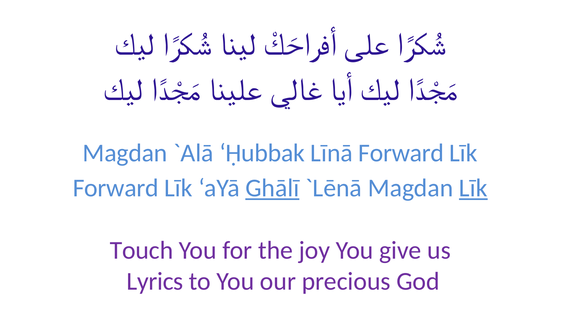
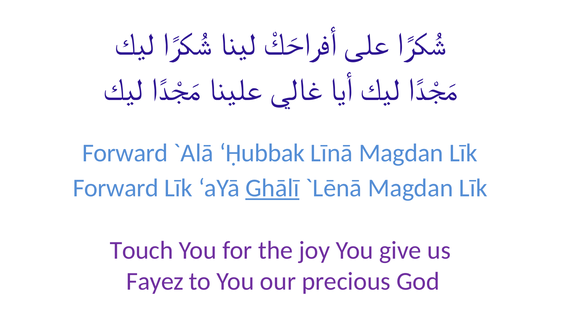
Magdan at (125, 153): Magdan -> Forward
Līnā Forward: Forward -> Magdan
Līk at (473, 188) underline: present -> none
Lyrics: Lyrics -> Fayez
